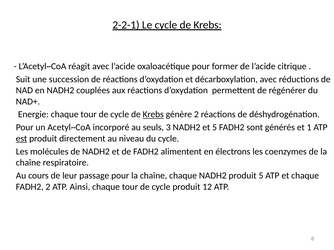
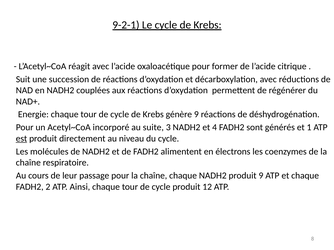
2-2-1: 2-2-1 -> 9-2-1
Krebs at (153, 115) underline: present -> none
génère 2: 2 -> 9
seuls: seuls -> suite
et 5: 5 -> 4
produit 5: 5 -> 9
